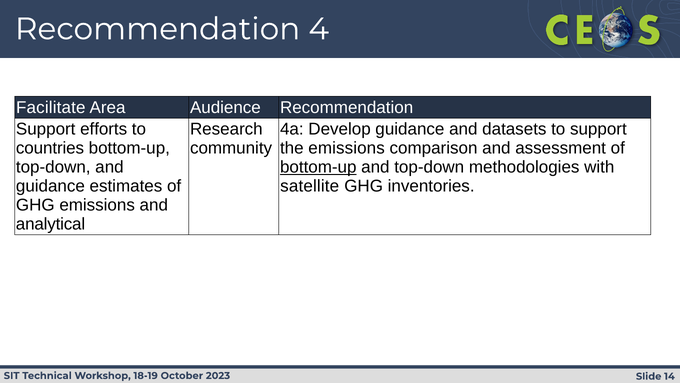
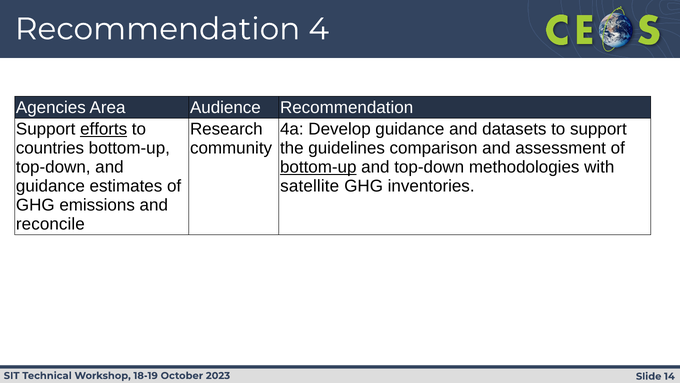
Facilitate: Facilitate -> Agencies
efforts underline: none -> present
the emissions: emissions -> guidelines
analytical: analytical -> reconcile
